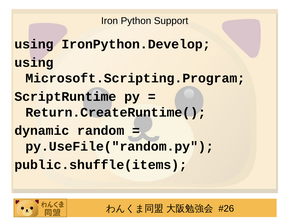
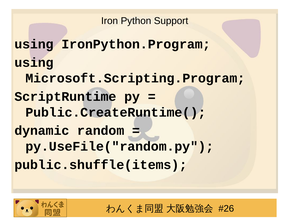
IronPython.Develop: IronPython.Develop -> IronPython.Program
Return.CreateRuntime(: Return.CreateRuntime( -> Public.CreateRuntime(
